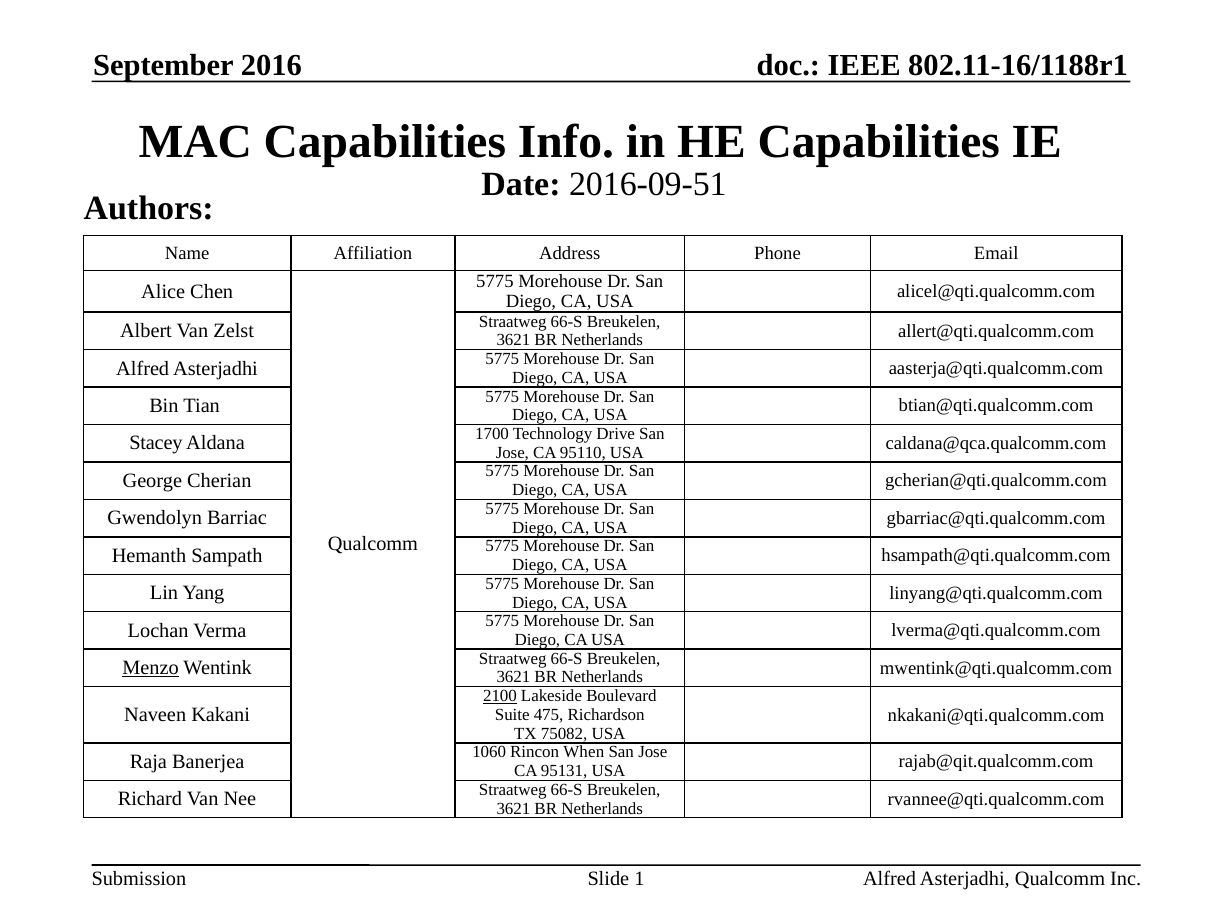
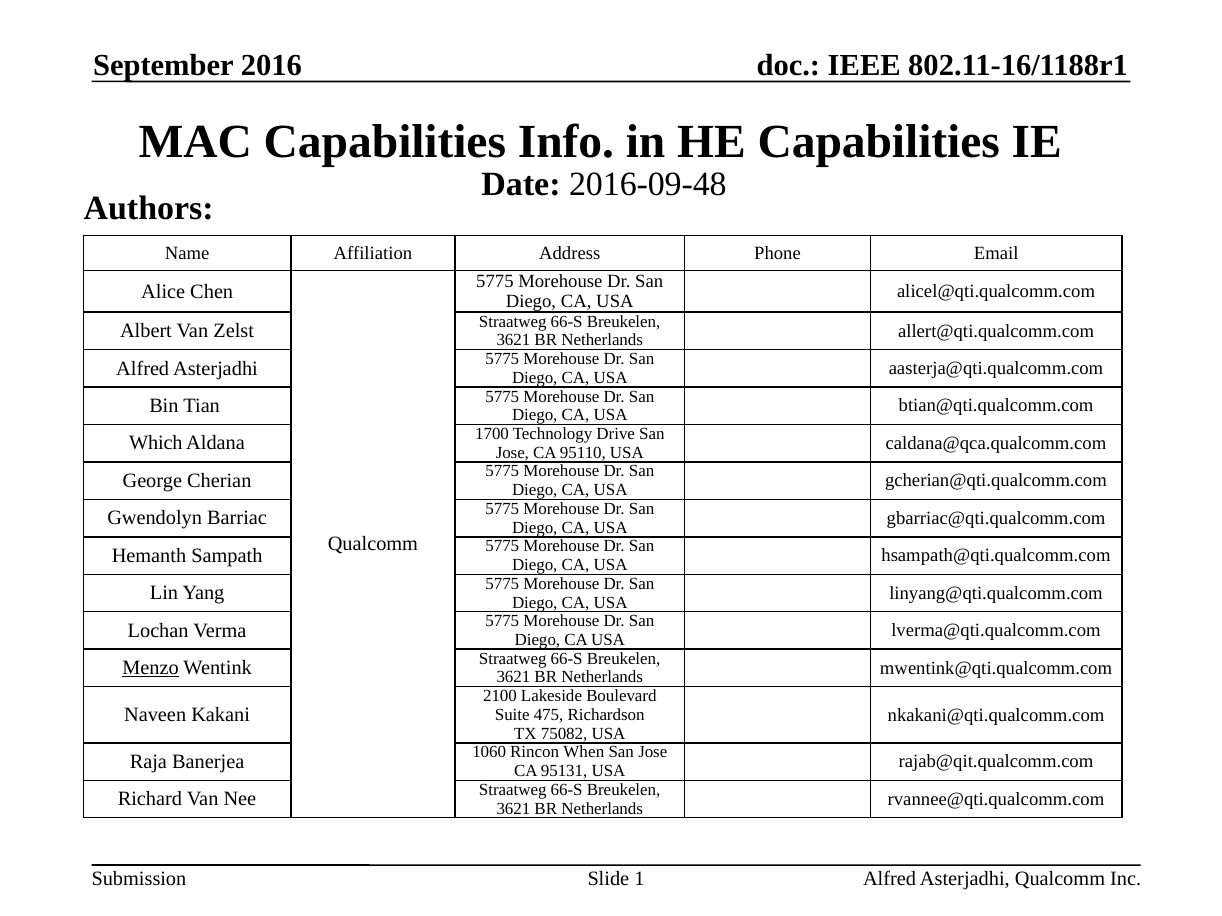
2016-09-51: 2016-09-51 -> 2016-09-48
Stacey: Stacey -> Which
2100 underline: present -> none
